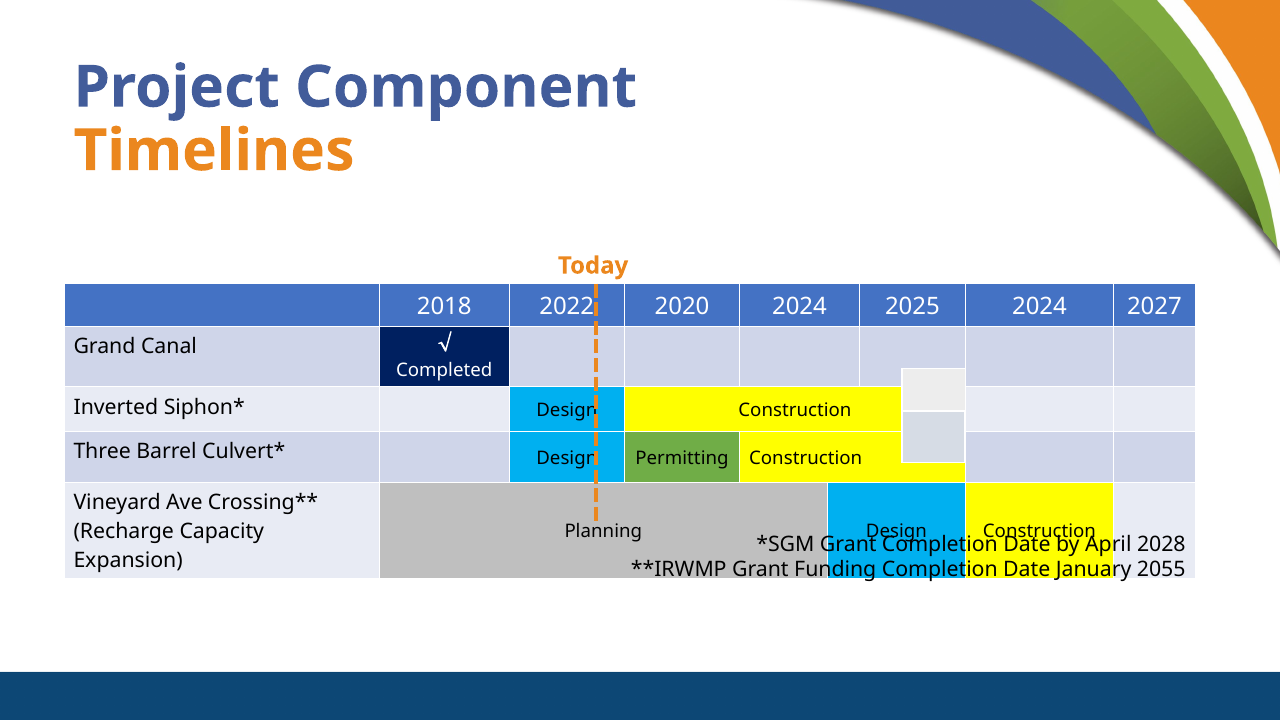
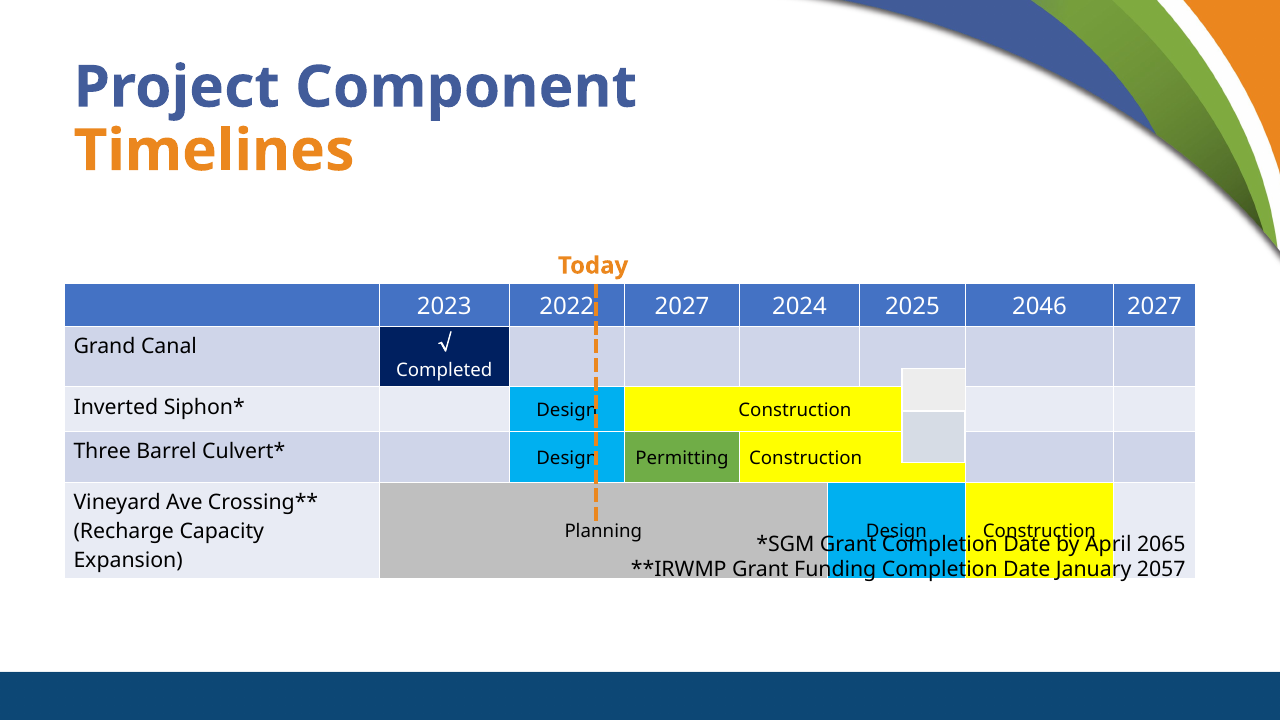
2018: 2018 -> 2023
2022 2020: 2020 -> 2027
2025 2024: 2024 -> 2046
2028: 2028 -> 2065
2055: 2055 -> 2057
